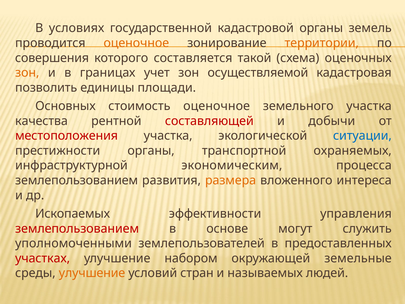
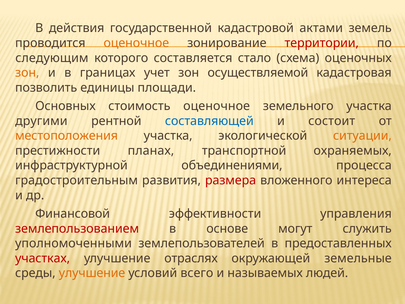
условиях: условиях -> действия
кадастровой органы: органы -> актами
территории colour: orange -> red
совершения: совершения -> следующим
такой: такой -> стало
качества: качества -> другими
составляющей colour: red -> blue
добычи: добычи -> состоит
местоположения colour: red -> orange
ситуации colour: blue -> orange
престижности органы: органы -> планах
экономическим: экономическим -> объединениями
землепользованием at (77, 180): землепользованием -> градостроительным
размера colour: orange -> red
Ископаемых: Ископаемых -> Финансовой
набором: набором -> отраслях
стран: стран -> всего
